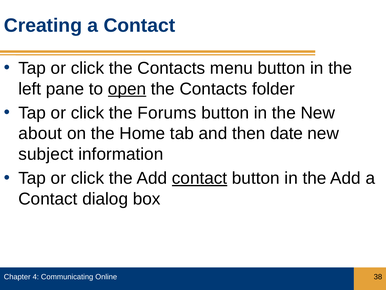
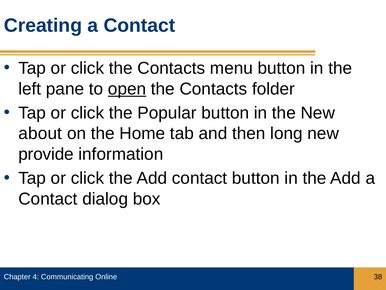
Forums: Forums -> Popular
date: date -> long
subject: subject -> provide
contact at (200, 178) underline: present -> none
